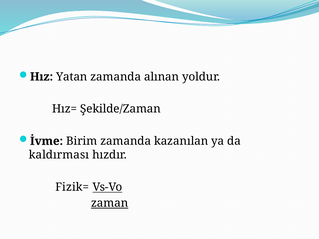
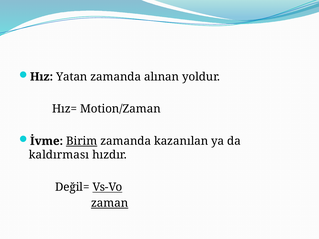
Şekilde/Zaman: Şekilde/Zaman -> Motion/Zaman
Birim underline: none -> present
Fizik=: Fizik= -> Değil=
